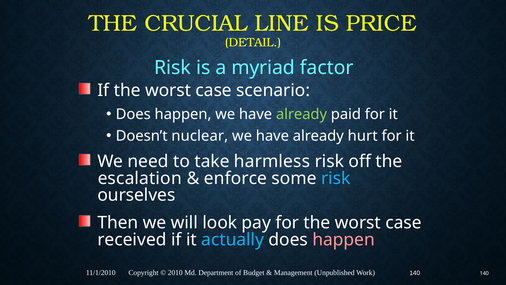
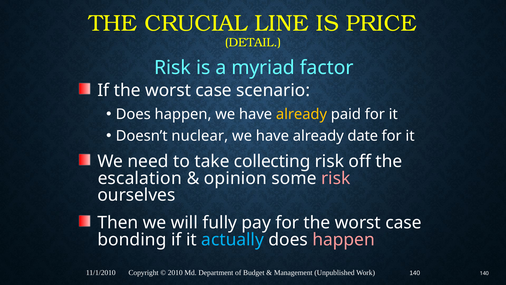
already at (301, 114) colour: light green -> yellow
hurt: hurt -> date
harmless: harmless -> collecting
enforce: enforce -> opinion
risk at (336, 178) colour: light blue -> pink
look: look -> fully
received: received -> bonding
